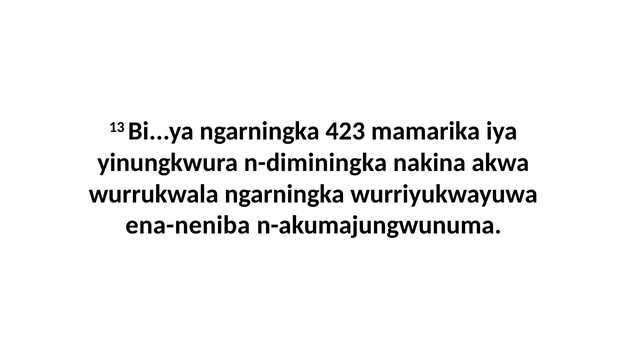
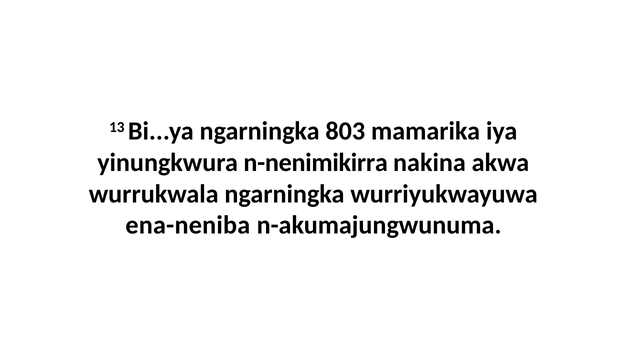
423: 423 -> 803
n-diminingka: n-diminingka -> n-nenimikirra
